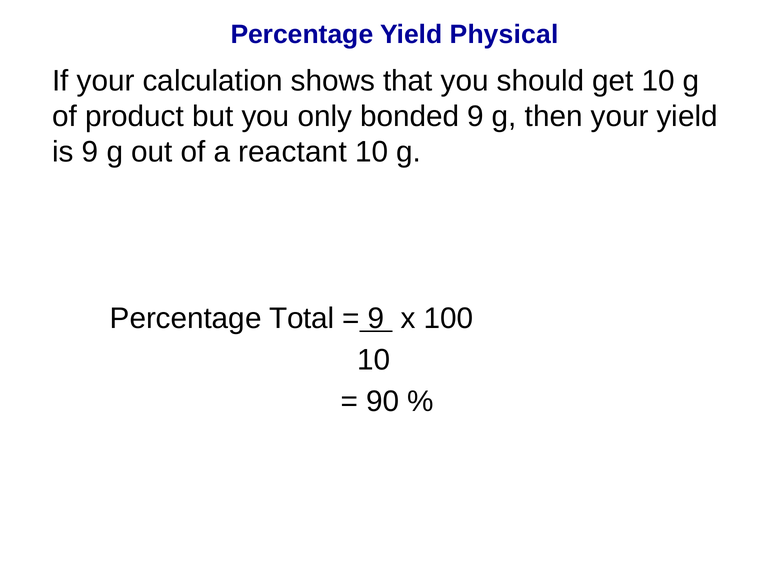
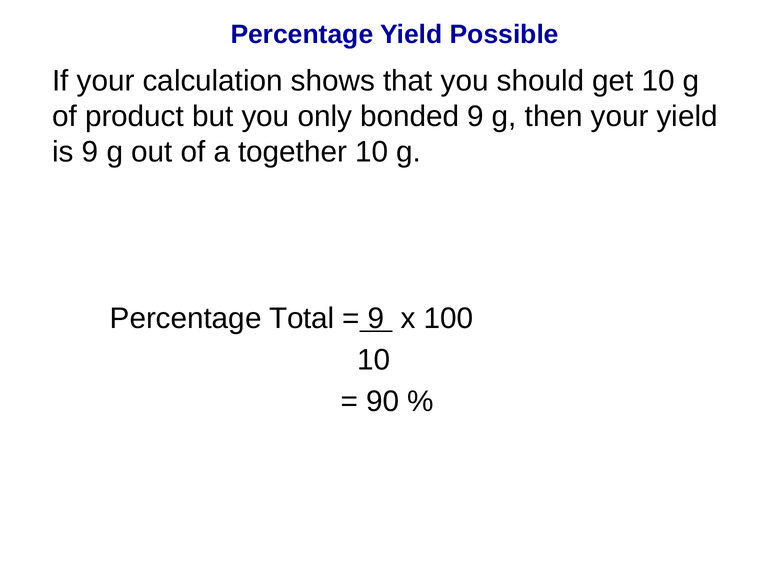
Physical: Physical -> Possible
reactant: reactant -> together
